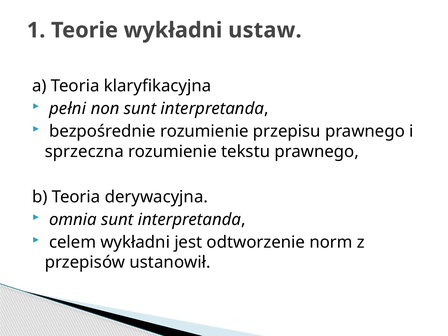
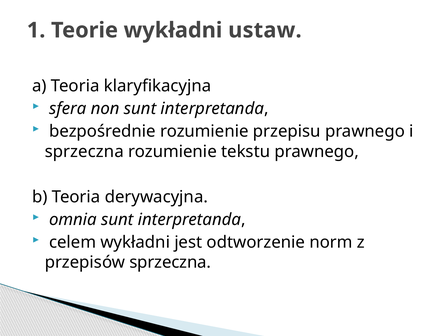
pełni: pełni -> sfera
przepisów ustanowił: ustanowił -> sprzeczna
